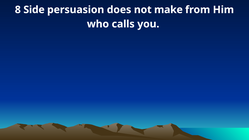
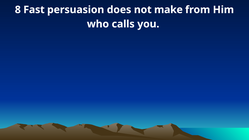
Side: Side -> Fast
